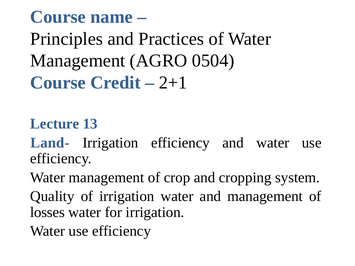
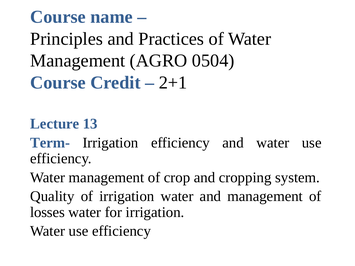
Land-: Land- -> Term-
